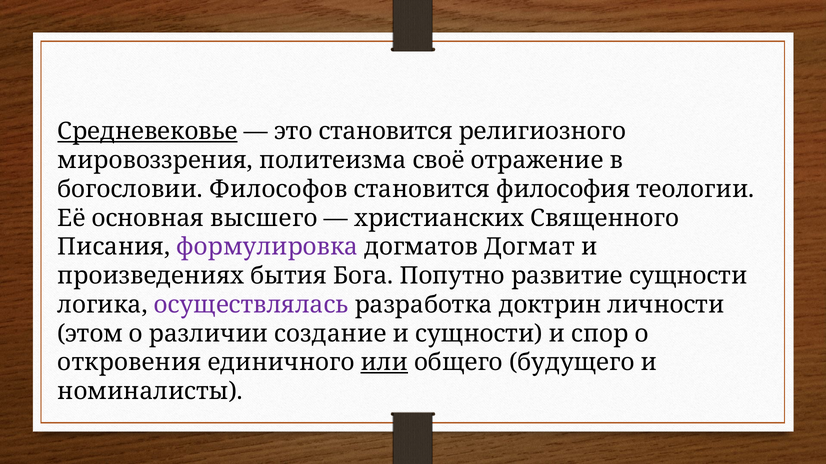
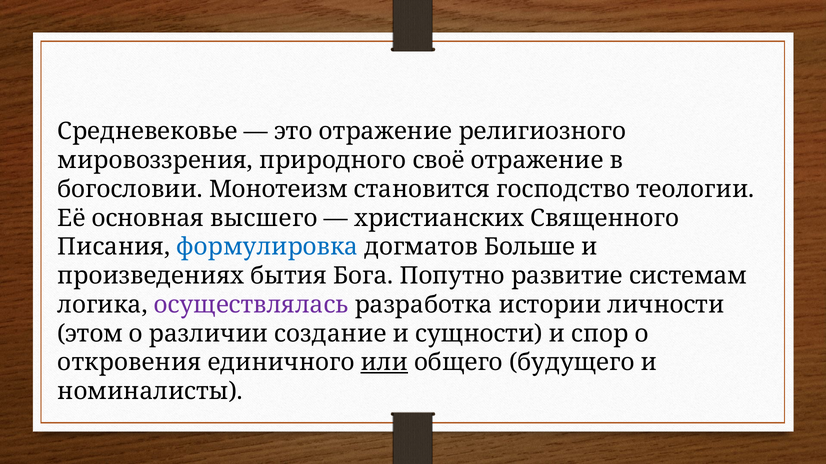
Средневековье underline: present -> none
это становится: становится -> отражение
политеизма: политеизма -> природного
Философов: Философов -> Монотеизм
философия: философия -> господство
формулировка colour: purple -> blue
Догмат: Догмат -> Больше
развитие сущности: сущности -> системам
доктрин: доктрин -> истории
